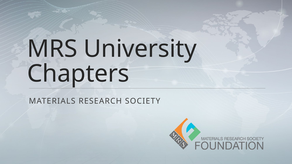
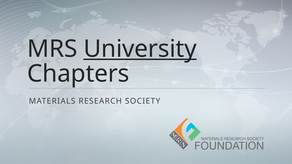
University underline: none -> present
